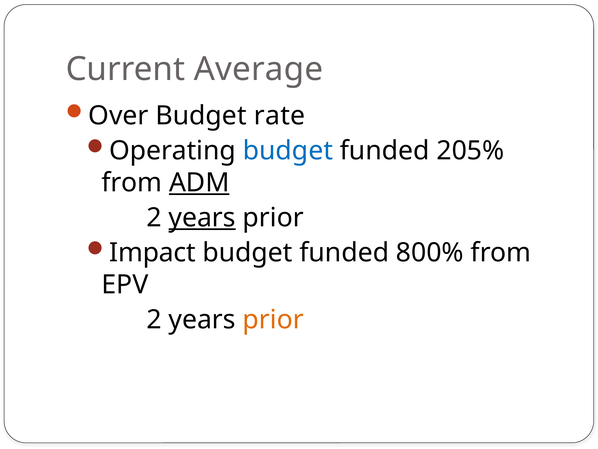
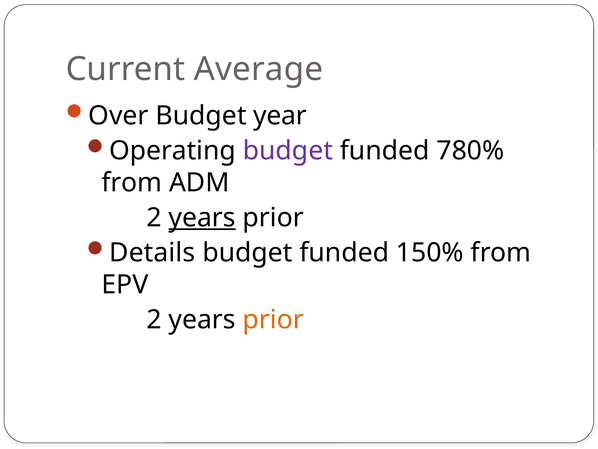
rate: rate -> year
budget at (288, 150) colour: blue -> purple
205%: 205% -> 780%
ADM underline: present -> none
Impact: Impact -> Details
800%: 800% -> 150%
